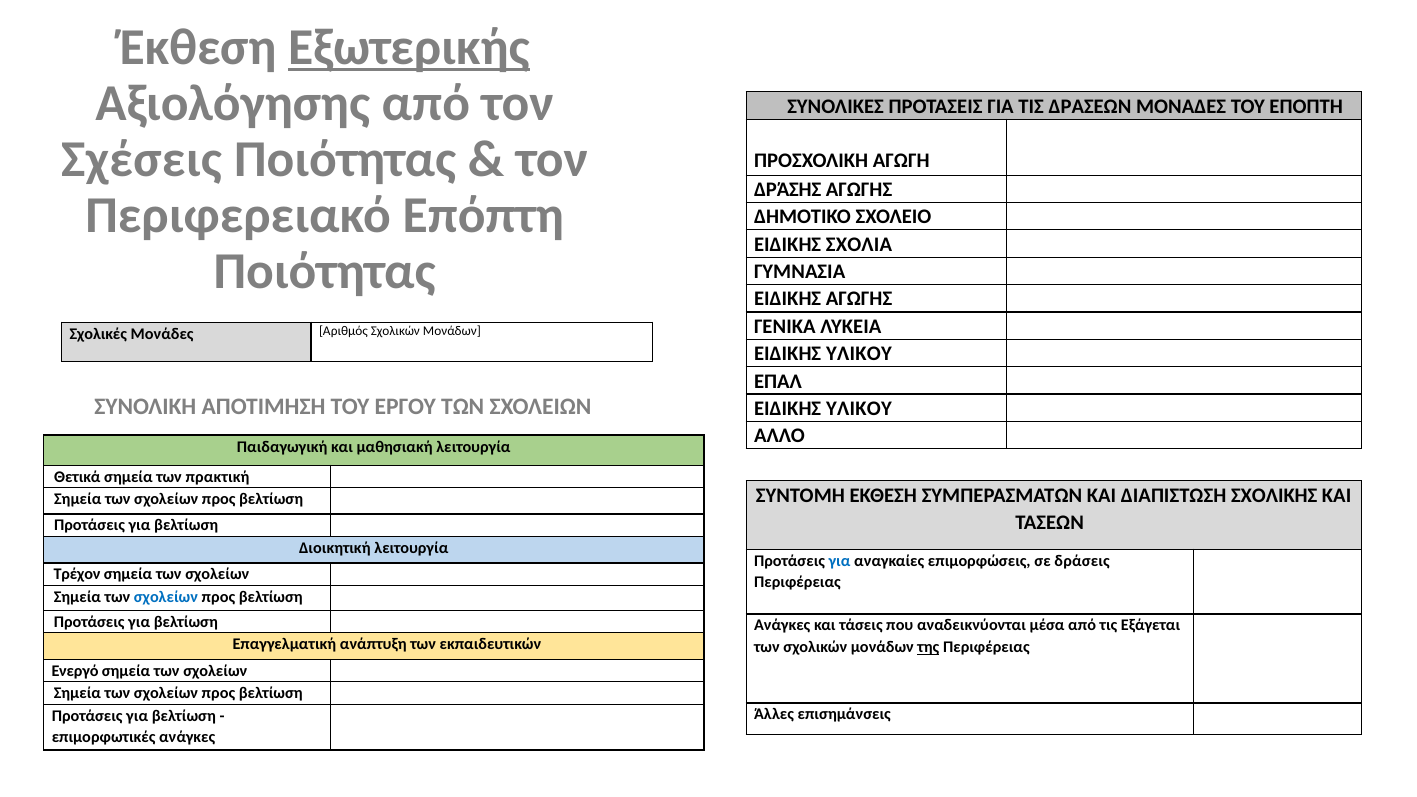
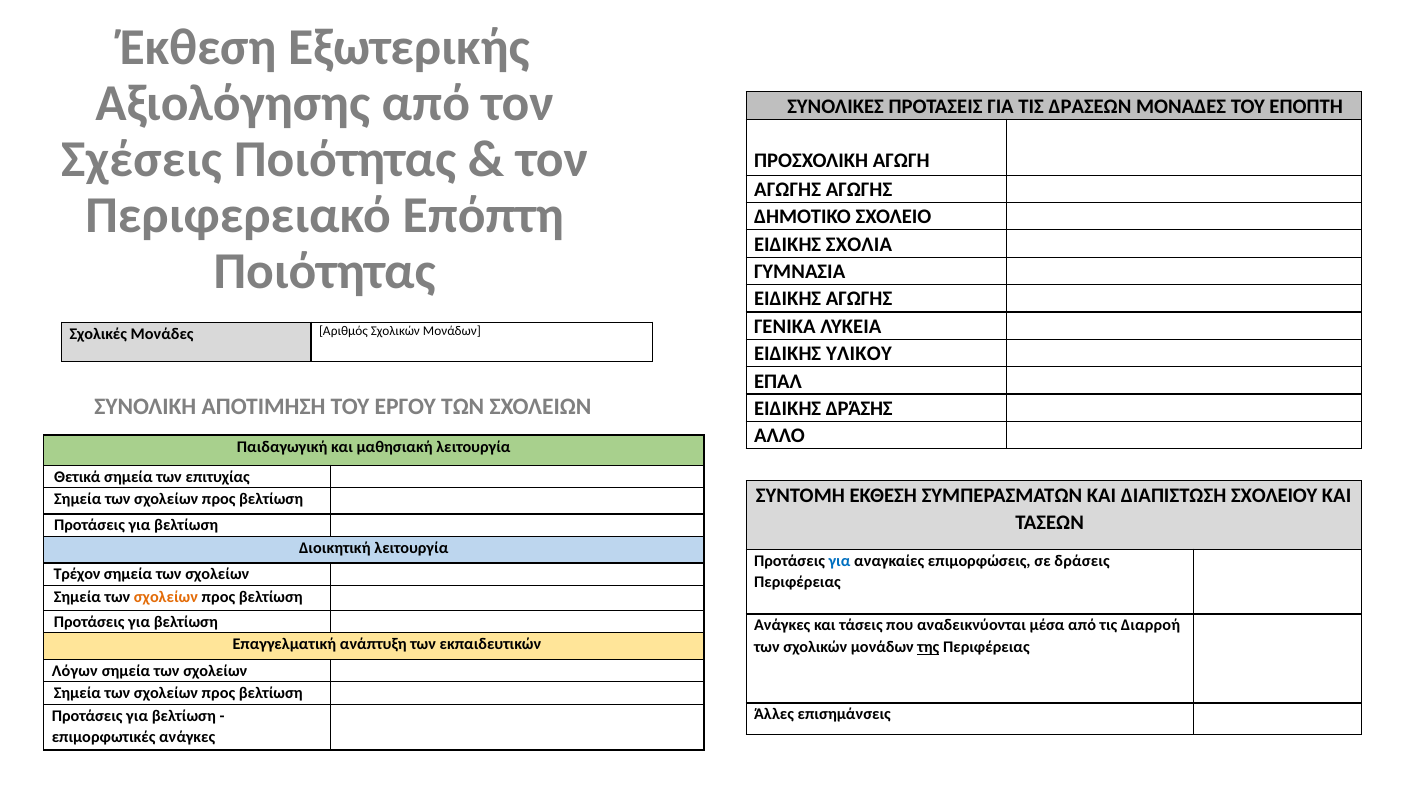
Εξωτερικής underline: present -> none
ΔΡΆΣΗΣ at (788, 190): ΔΡΆΣΗΣ -> ΑΓΩΓΗΣ
ΥΛΙΚΟΥ at (859, 409): ΥΛΙΚΟΥ -> ΔΡΆΣΗΣ
πρακτική: πρακτική -> επιτυχίας
ΣΧΟΛΙΚΗΣ: ΣΧΟΛΙΚΗΣ -> ΣΧΟΛΕΙΟΥ
σχολείων at (166, 597) colour: blue -> orange
Εξάγεται: Εξάγεται -> Διαρροή
Ενεργό: Ενεργό -> Λόγων
